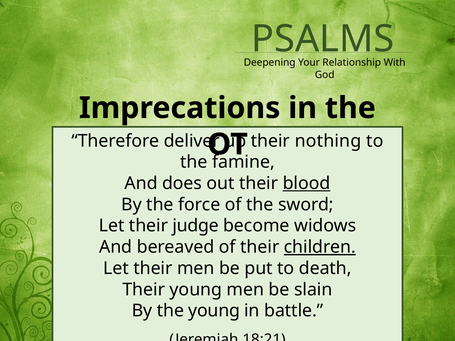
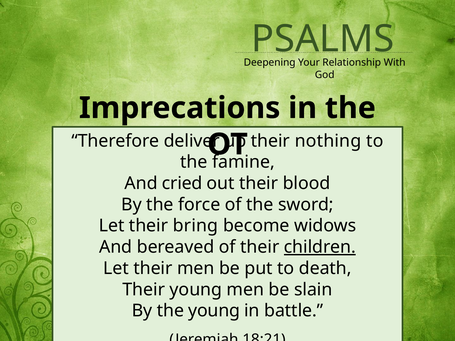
does: does -> cried
blood underline: present -> none
judge: judge -> bring
